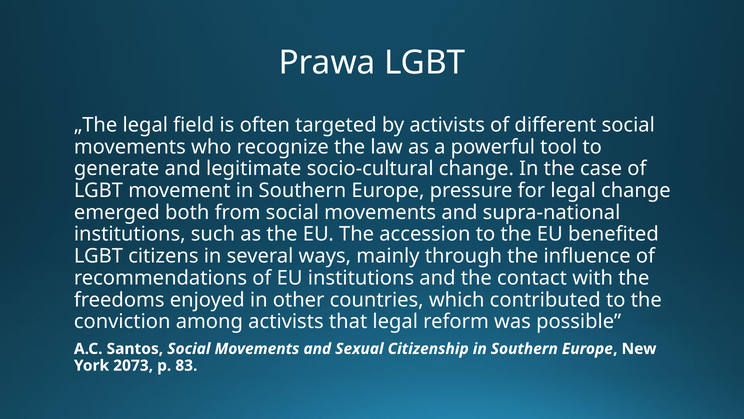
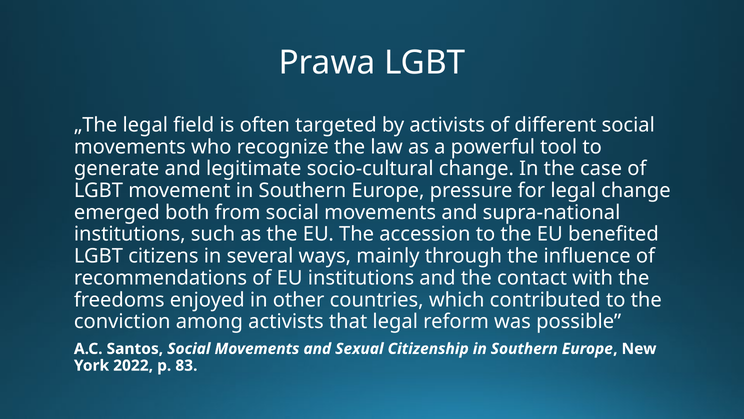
2073: 2073 -> 2022
